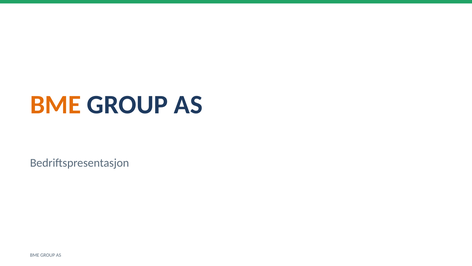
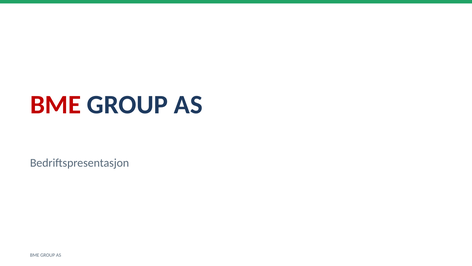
BME at (56, 105) colour: orange -> red
